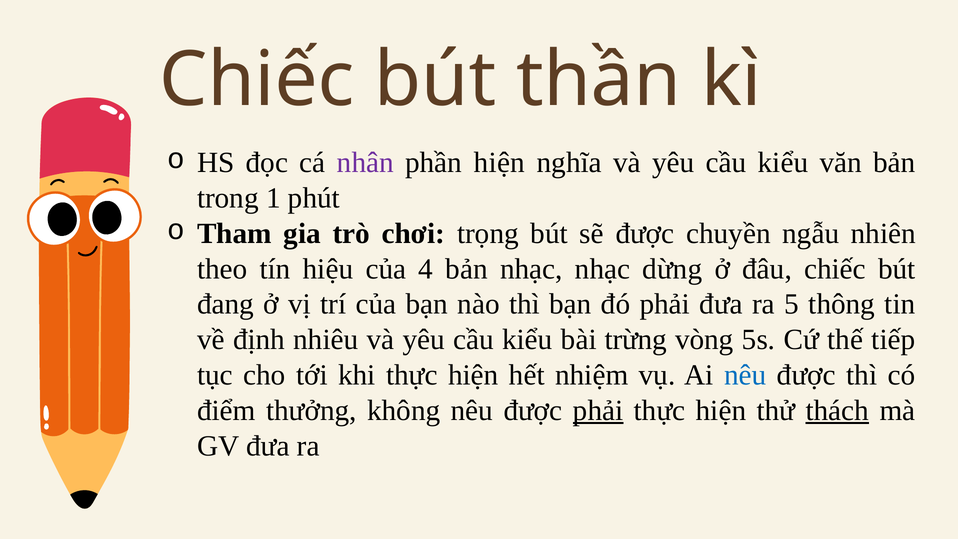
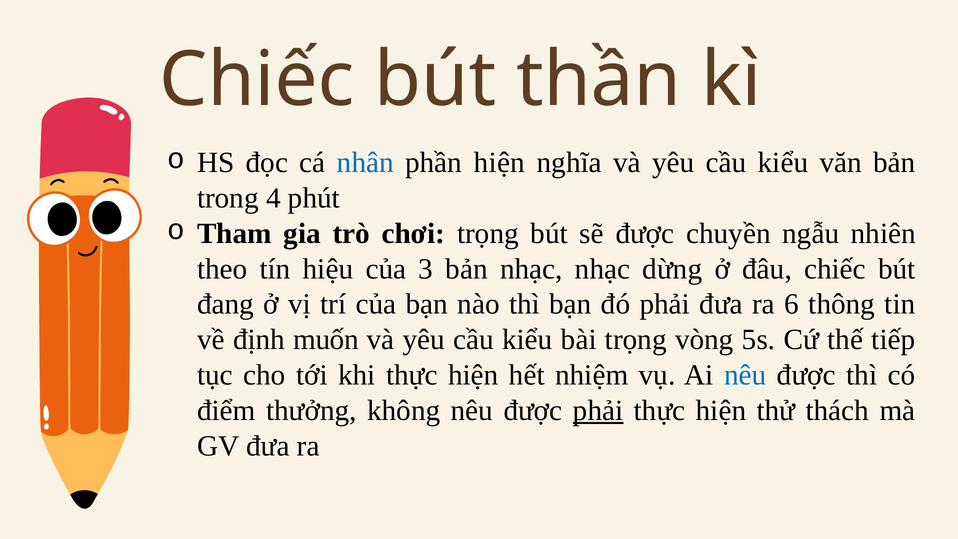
nhân colour: purple -> blue
1: 1 -> 4
4: 4 -> 3
5: 5 -> 6
nhiêu: nhiêu -> muốn
bài trừng: trừng -> trọng
thách underline: present -> none
